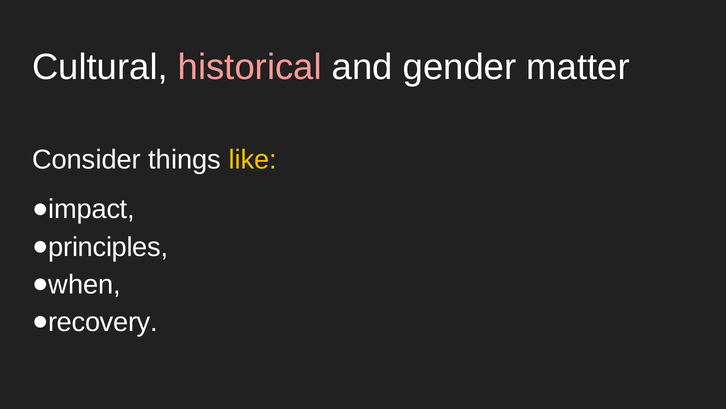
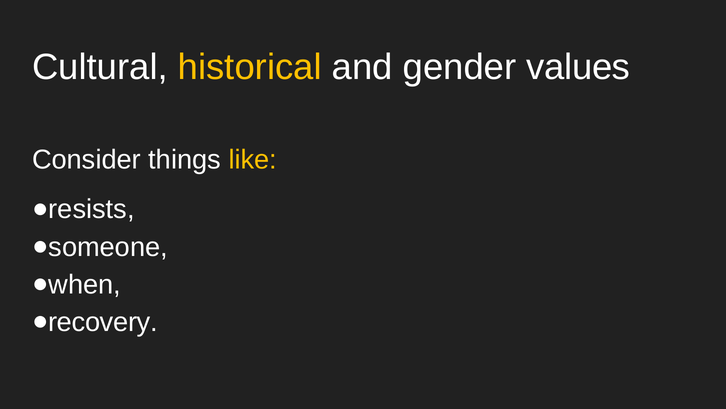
historical colour: pink -> yellow
matter: matter -> values
impact: impact -> resists
principles: principles -> someone
